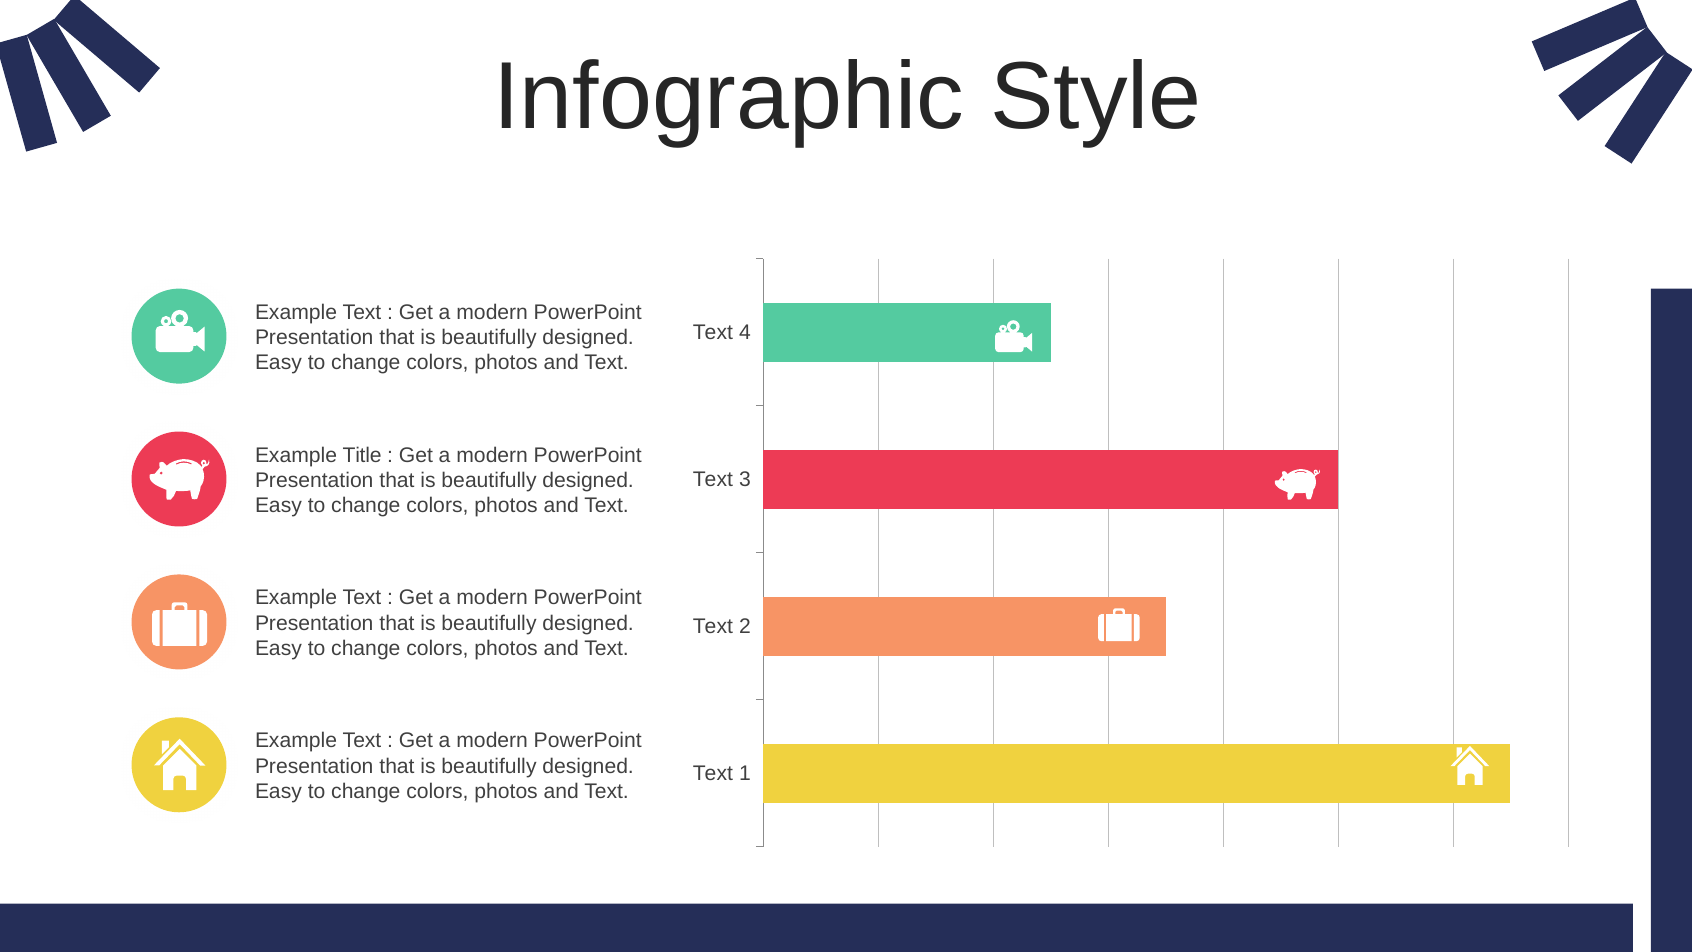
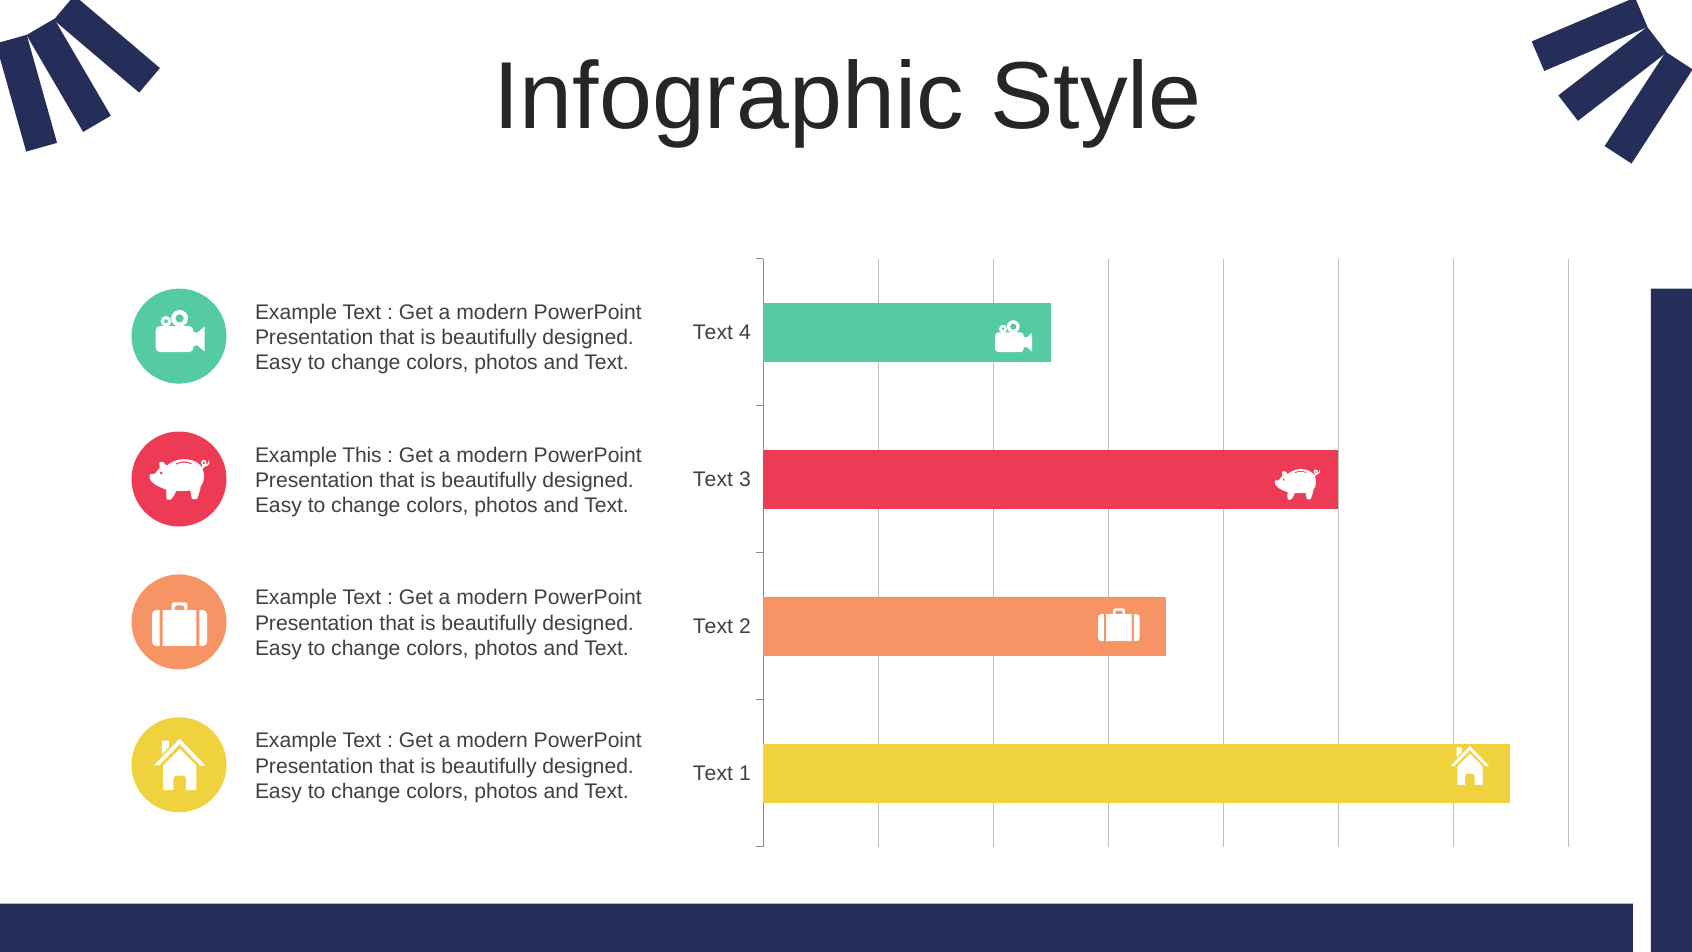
Title: Title -> This
